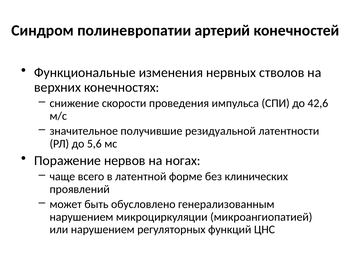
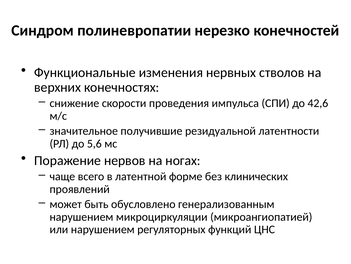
артерий: артерий -> нерезко
